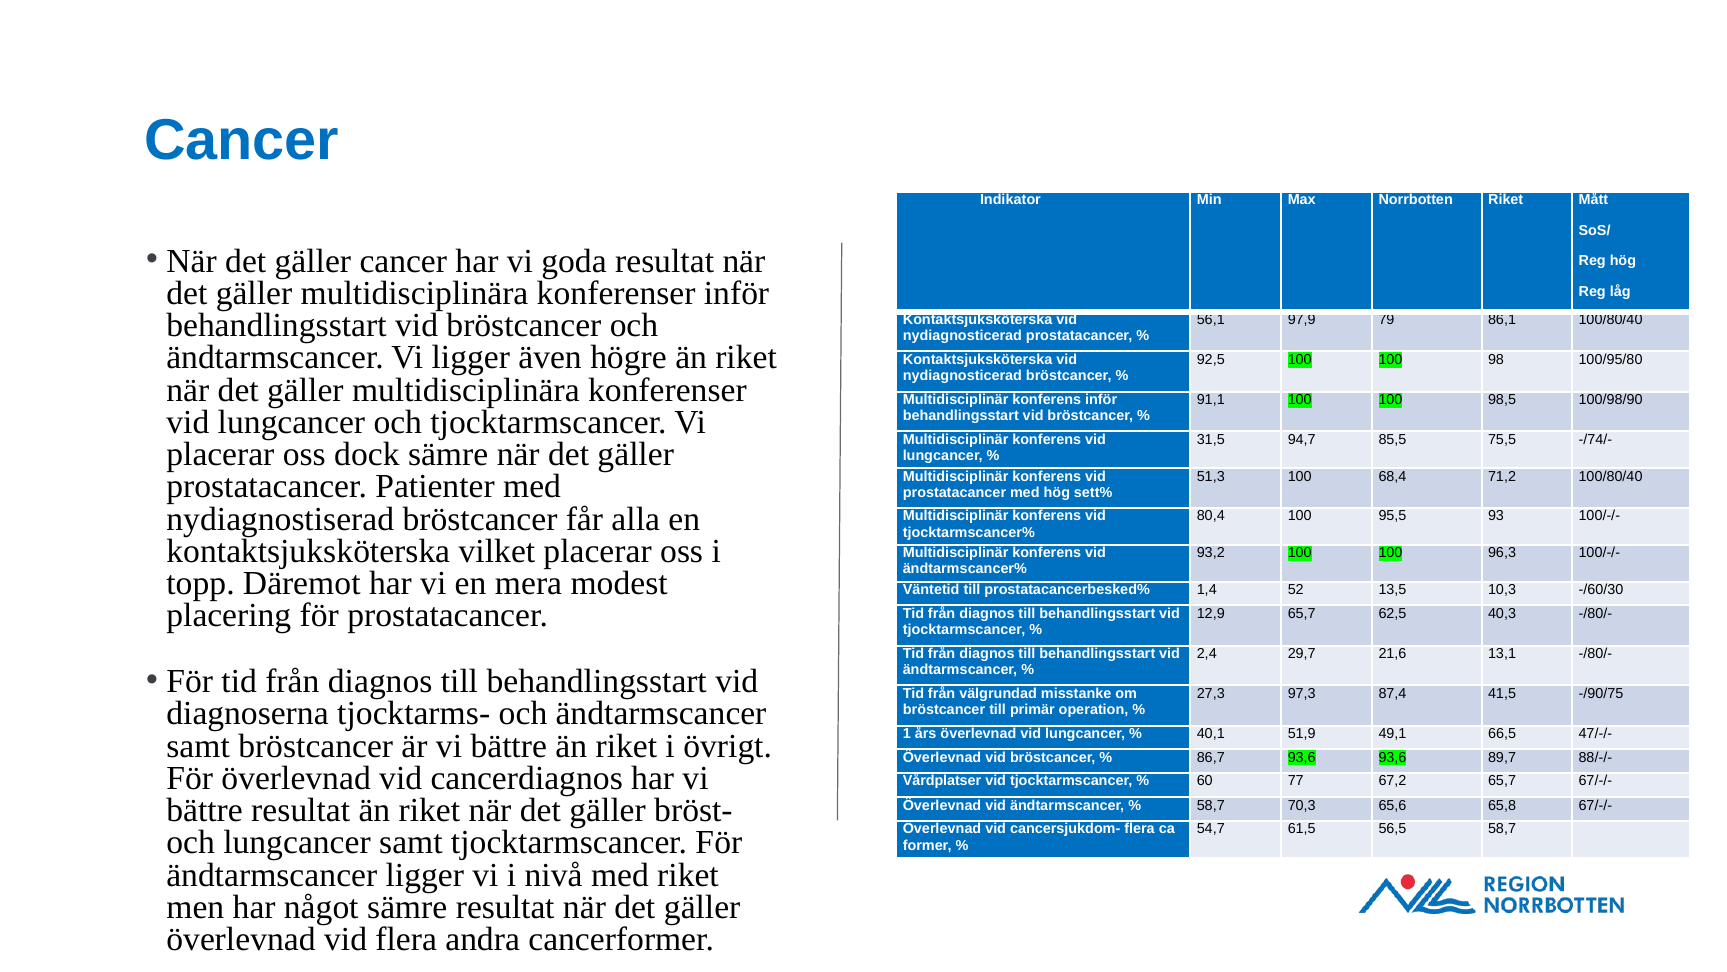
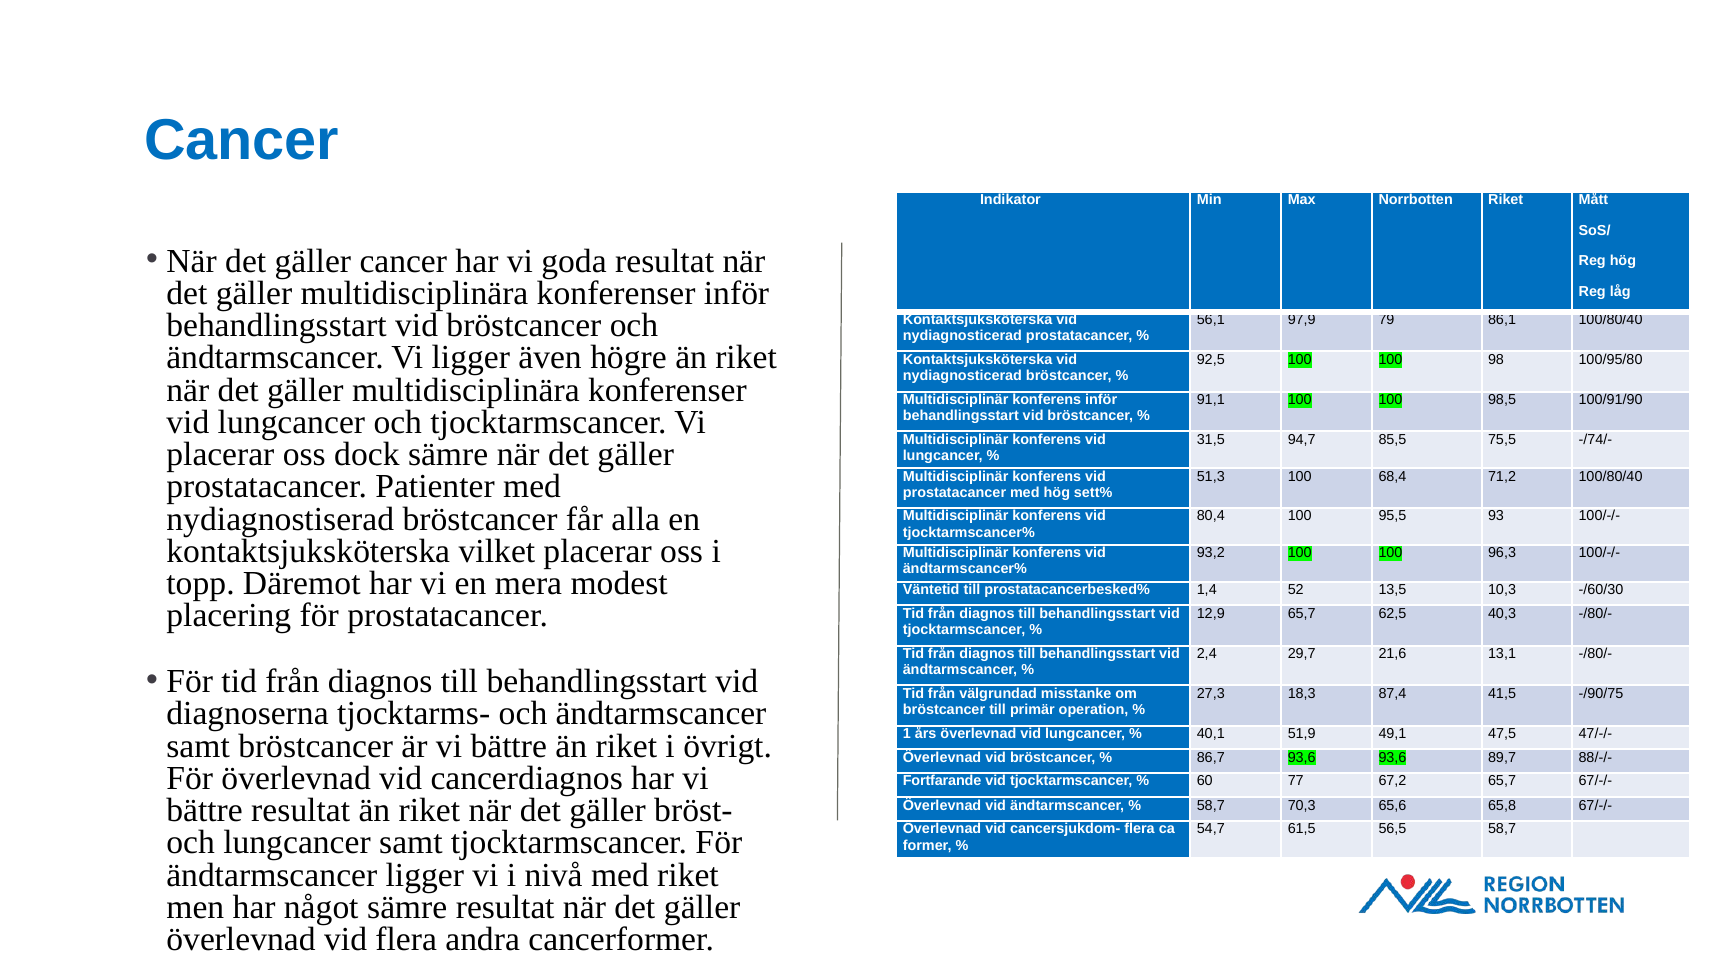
100/98/90: 100/98/90 -> 100/91/90
97,3: 97,3 -> 18,3
66,5: 66,5 -> 47,5
Vårdplatser: Vårdplatser -> Fortfarande
